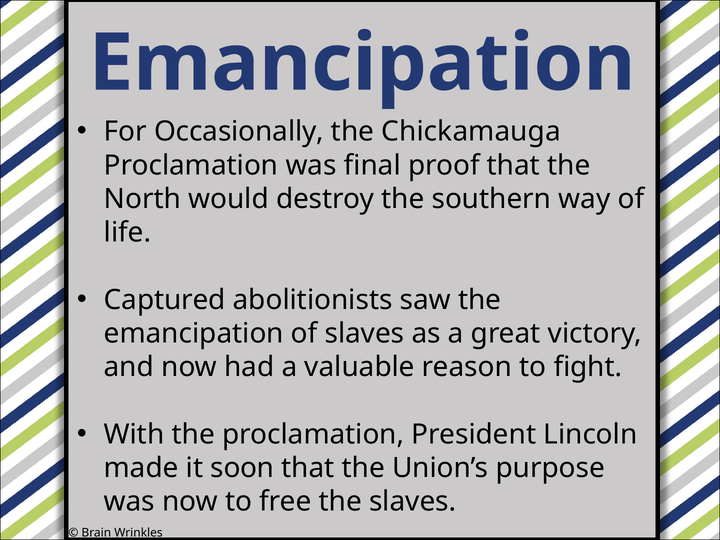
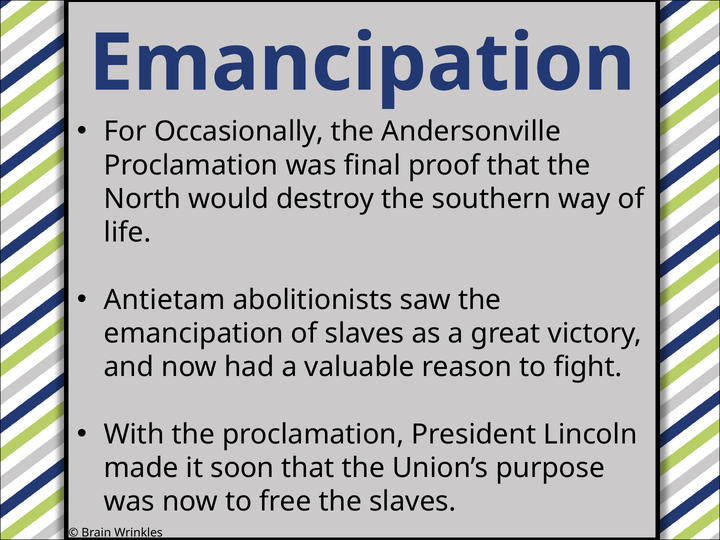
Chickamauga: Chickamauga -> Andersonville
Captured: Captured -> Antietam
